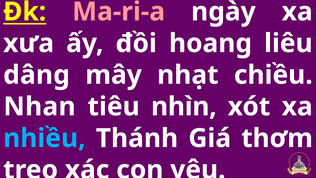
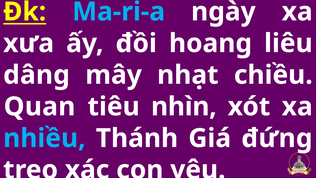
Ma-ri-a colour: pink -> light blue
Nhan: Nhan -> Quan
thơm: thơm -> đứng
